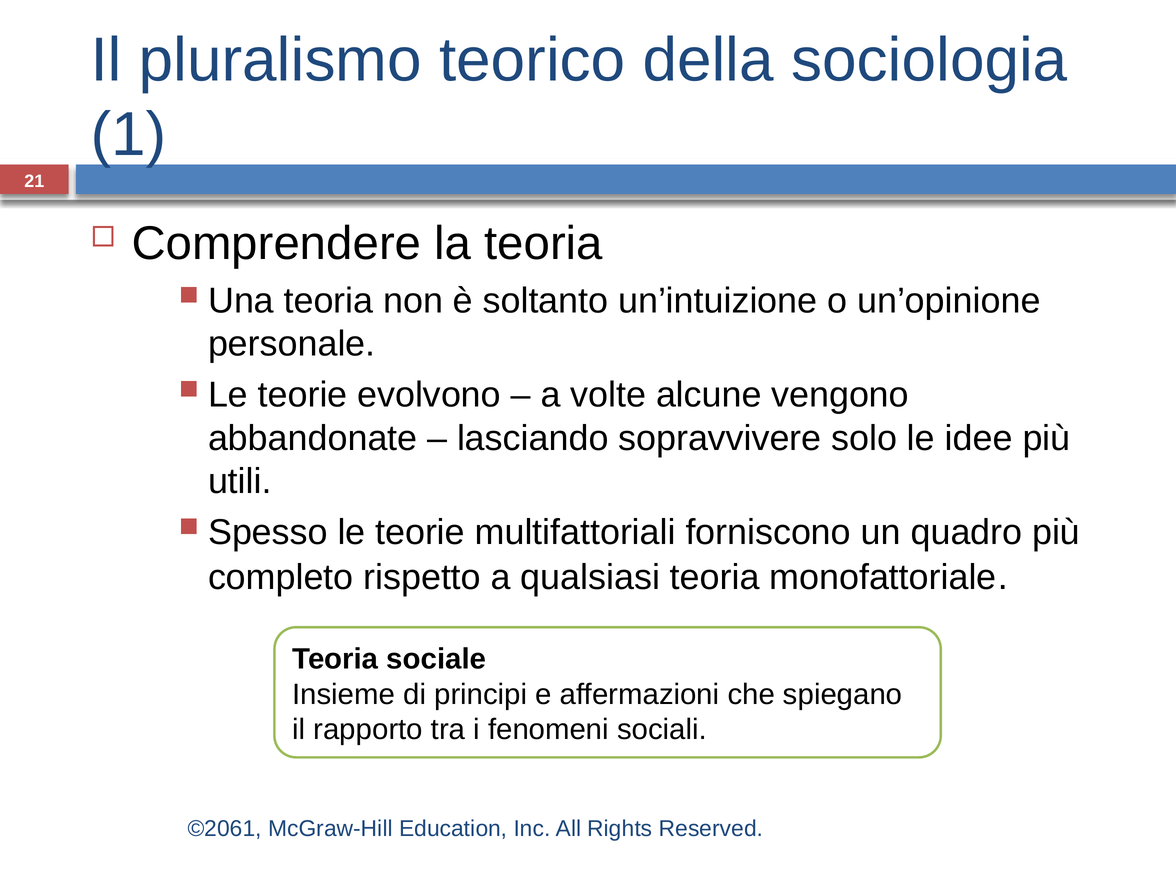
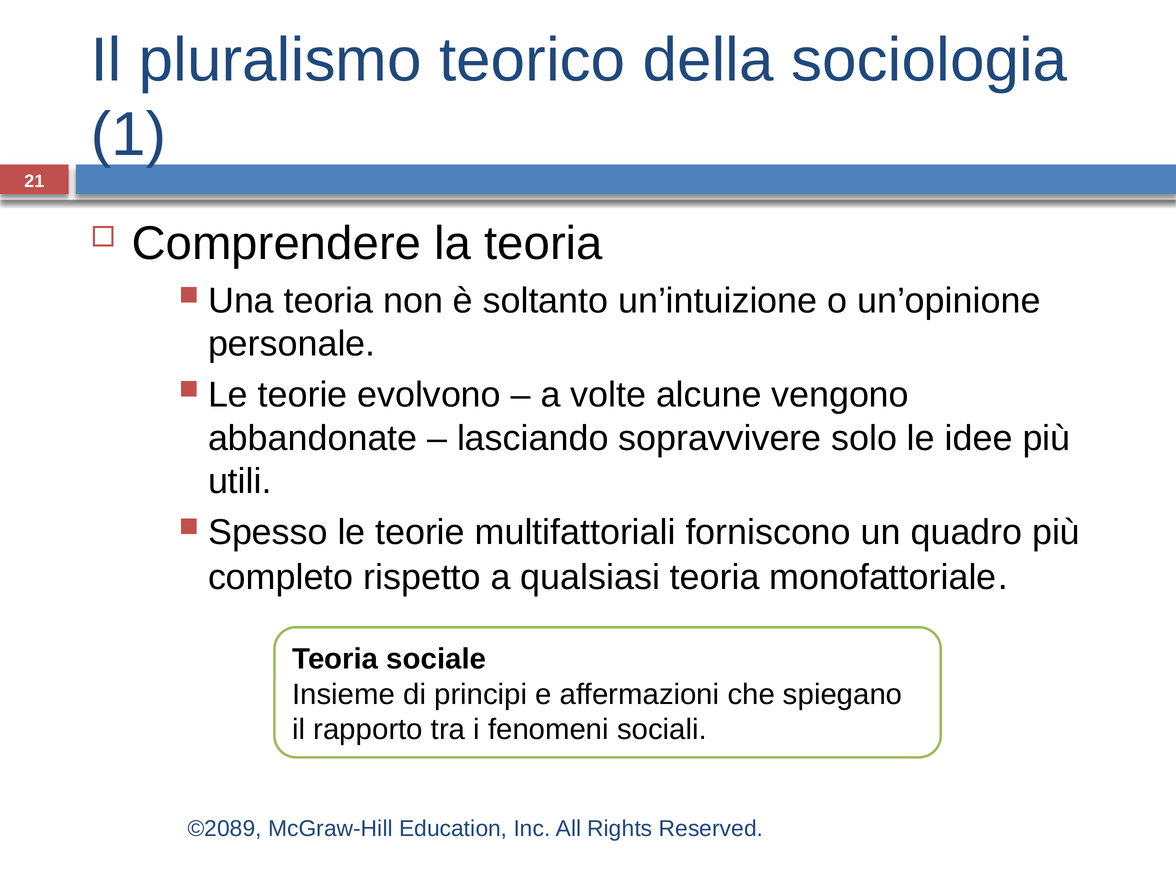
©2061: ©2061 -> ©2089
